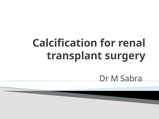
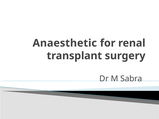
Calcification: Calcification -> Anaesthetic
